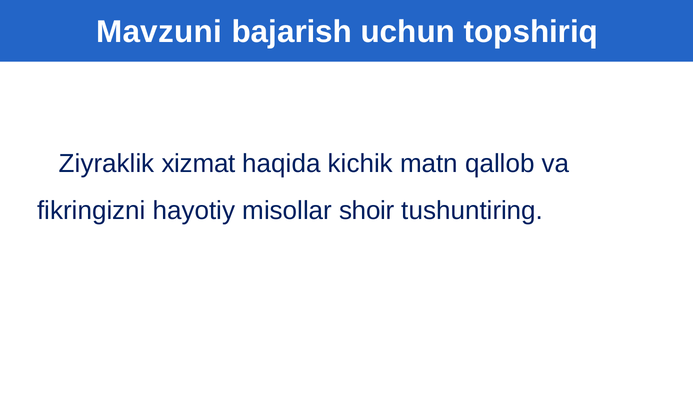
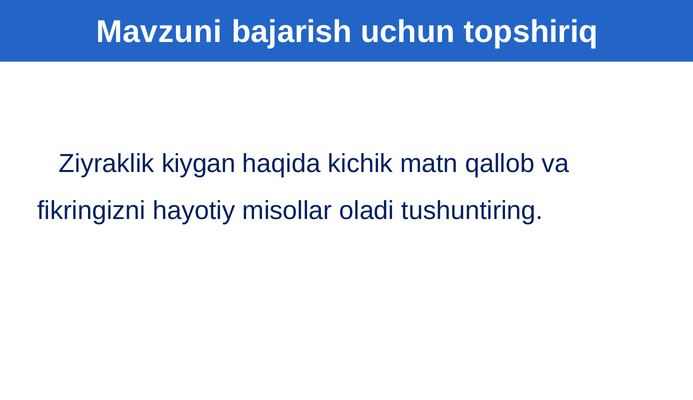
xizmat: xizmat -> kiygan
shoir: shoir -> oladi
